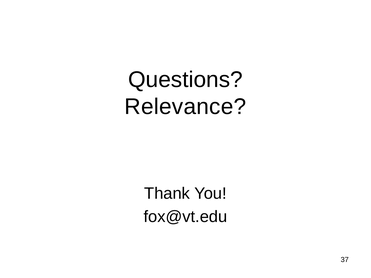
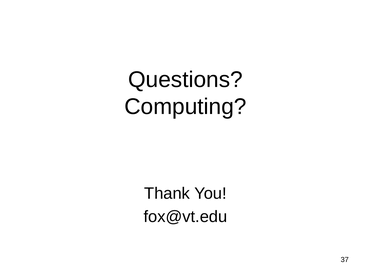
Relevance: Relevance -> Computing
